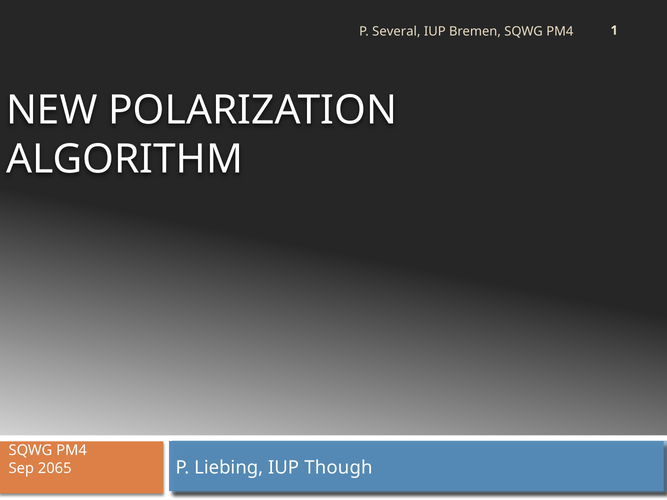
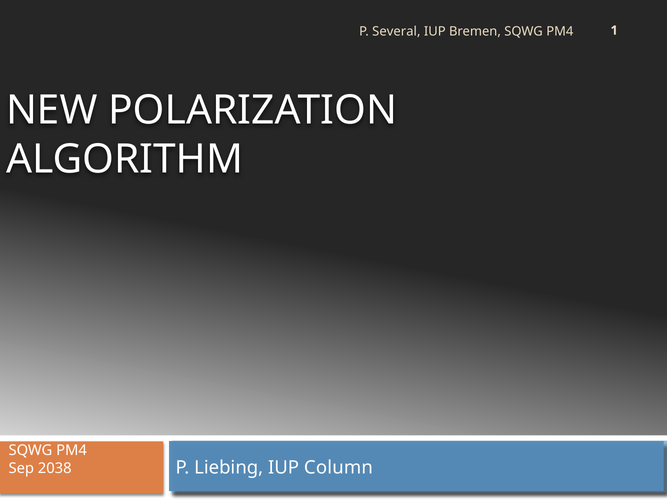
Though: Though -> Column
2065: 2065 -> 2038
